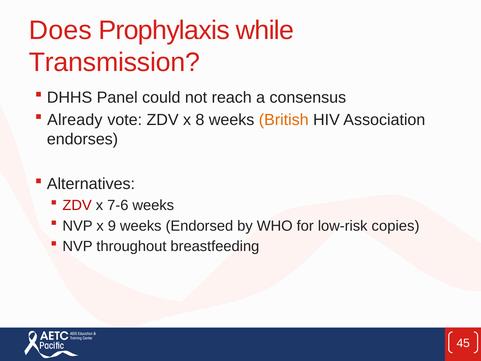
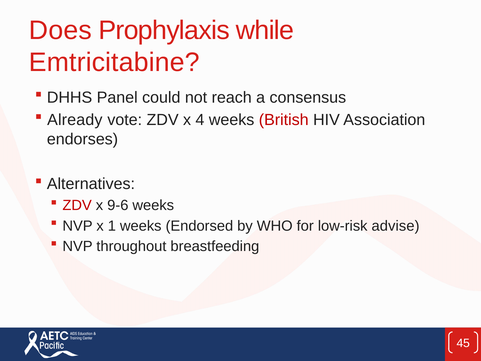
Transmission: Transmission -> Emtricitabine
8: 8 -> 4
British colour: orange -> red
7-6: 7-6 -> 9-6
9: 9 -> 1
copies: copies -> advise
